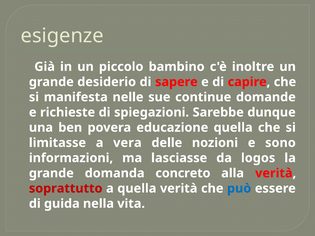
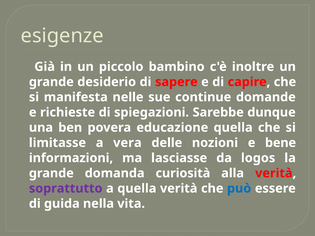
sono: sono -> bene
concreto: concreto -> curiosità
soprattutto colour: red -> purple
